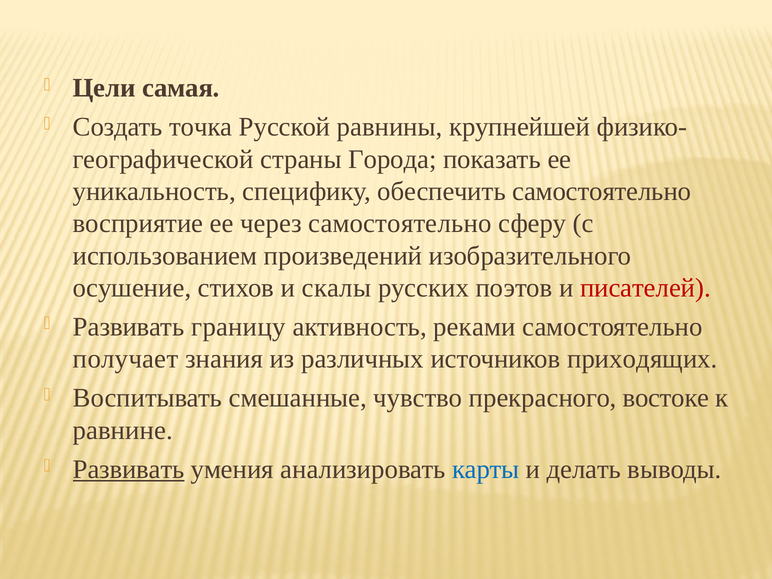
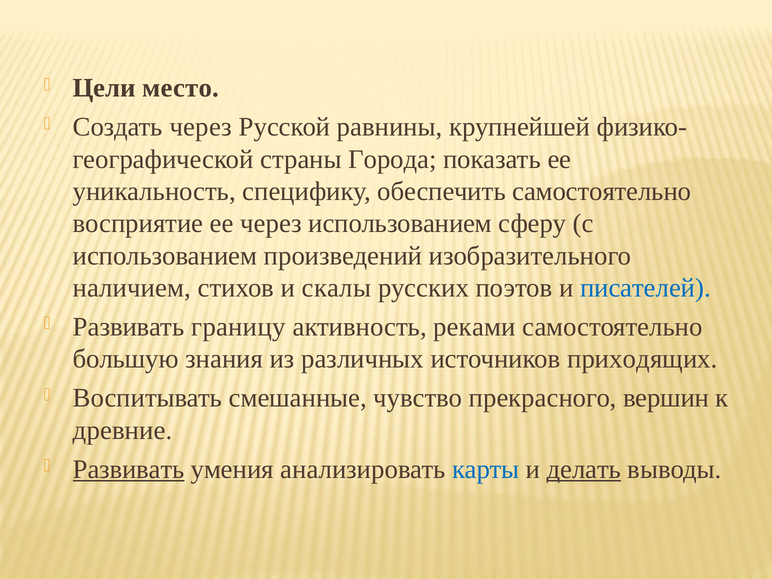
самая: самая -> место
Создать точка: точка -> через
через самостоятельно: самостоятельно -> использованием
осушение: осушение -> наличием
писателей colour: red -> blue
получает: получает -> большую
востоке: востоке -> вершин
равнине: равнине -> древние
делать underline: none -> present
